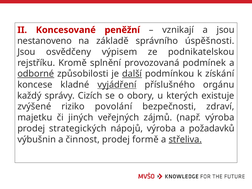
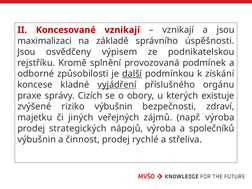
Koncesované peněžní: peněžní -> vznikají
nestanoveno: nestanoveno -> maximalizaci
odborné underline: present -> none
každý: každý -> praxe
riziko povolání: povolání -> výbušnin
požadavků: požadavků -> společníků
formě: formě -> rychlé
střeliva underline: present -> none
